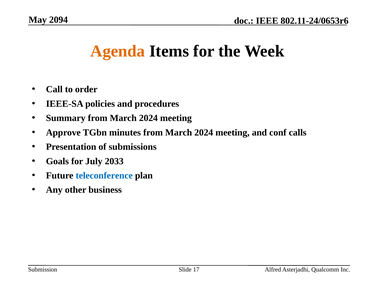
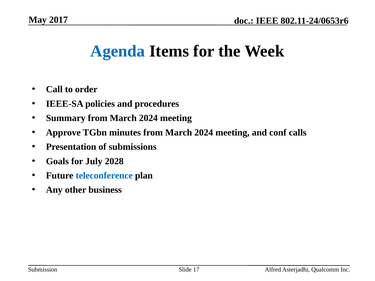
2094: 2094 -> 2017
Agenda colour: orange -> blue
2033: 2033 -> 2028
